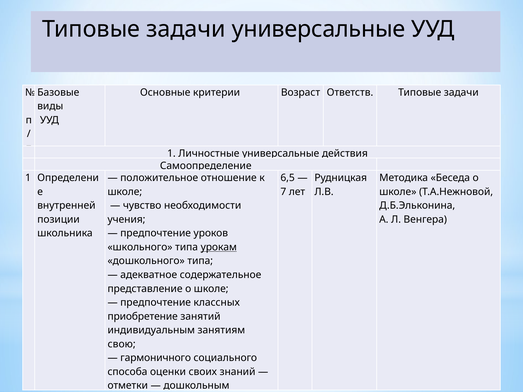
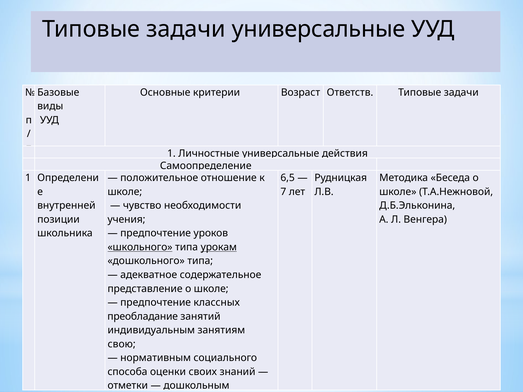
школьного underline: none -> present
приобретение: приобретение -> преобладание
гармоничного: гармоничного -> нормативным
